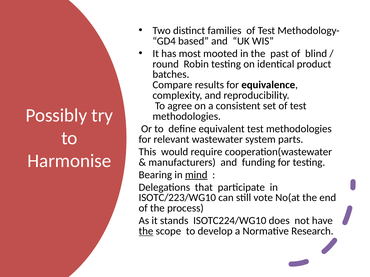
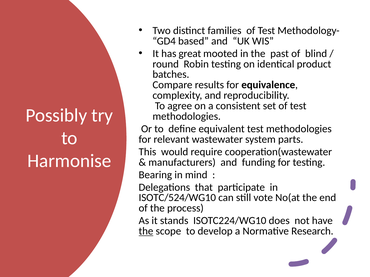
most: most -> great
mind underline: present -> none
ISOTC/223/WG10: ISOTC/223/WG10 -> ISOTC/524/WG10
